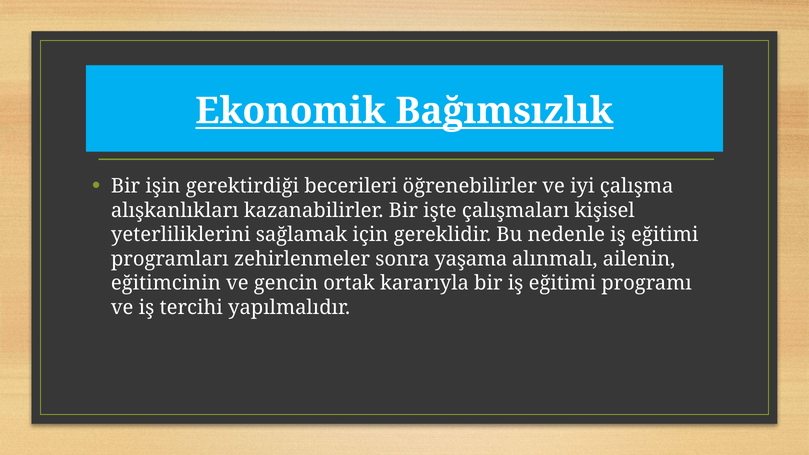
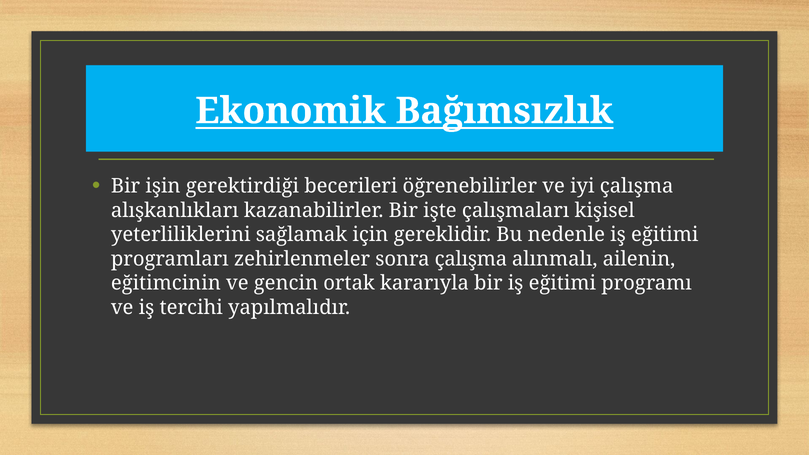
sonra yaşama: yaşama -> çalışma
